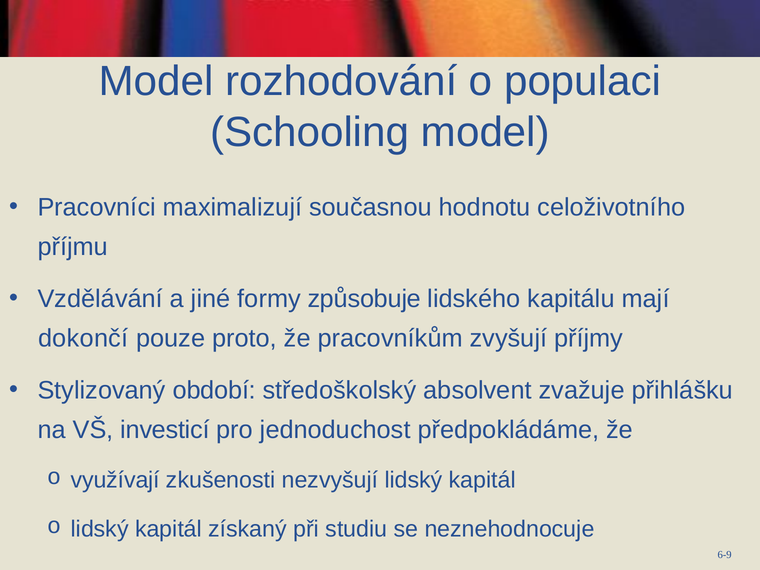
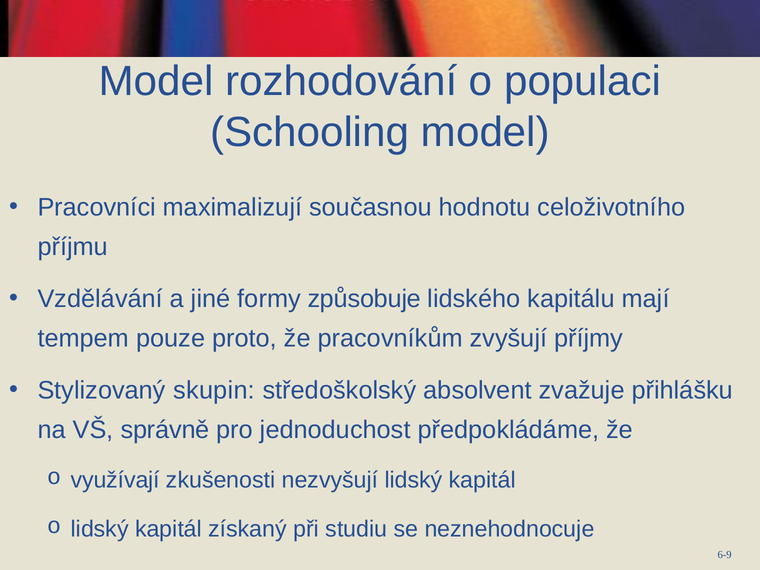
dokončí: dokončí -> tempem
období: období -> skupin
investicí: investicí -> správně
